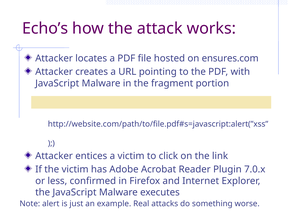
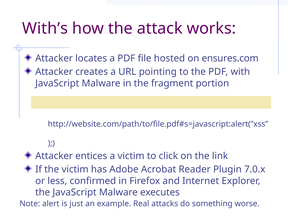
Echo’s: Echo’s -> With’s
